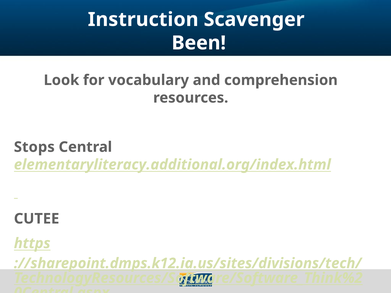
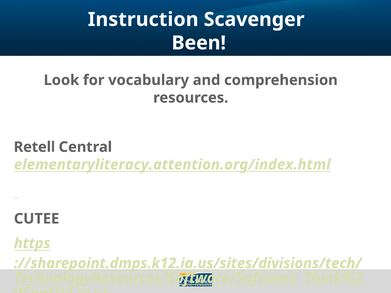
Stops: Stops -> Retell
elementaryliteracy.additional.org/index.html: elementaryliteracy.additional.org/index.html -> elementaryliteracy.attention.org/index.html
